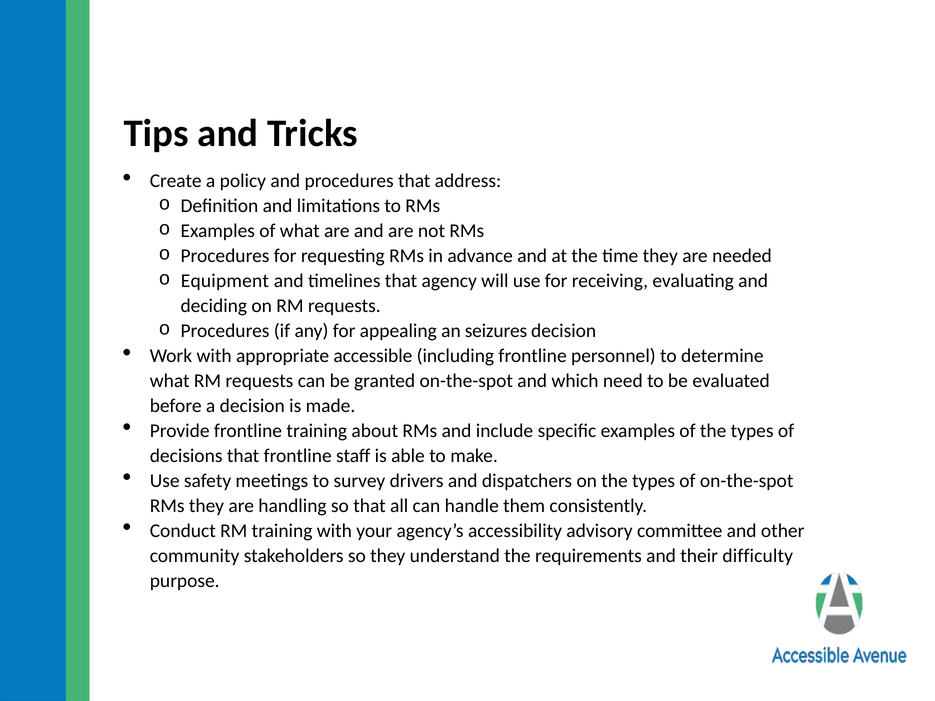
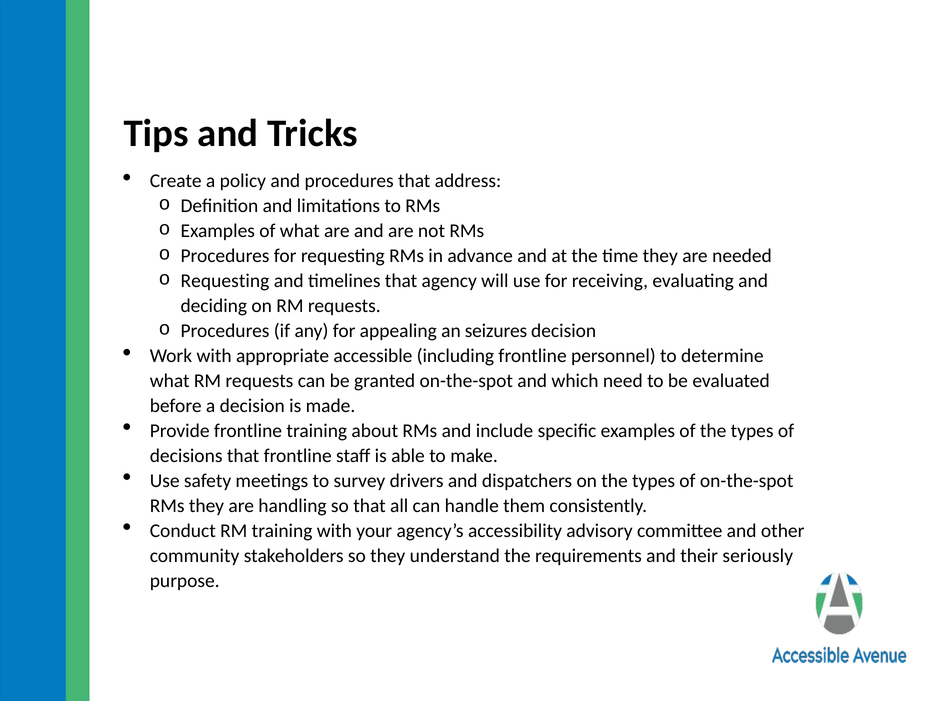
Equipment at (225, 281): Equipment -> Requesting
difficulty: difficulty -> seriously
